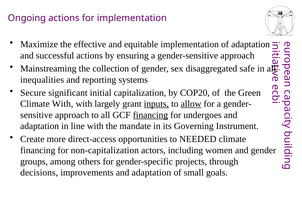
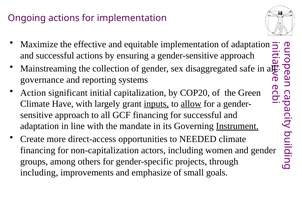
inequalities: inequalities -> governance
Secure: Secure -> Action
Climate With: With -> Have
financing at (150, 115) underline: present -> none
for undergoes: undergoes -> successful
Instrument underline: none -> present
decisions at (39, 173): decisions -> including
improvements and adaptation: adaptation -> emphasize
